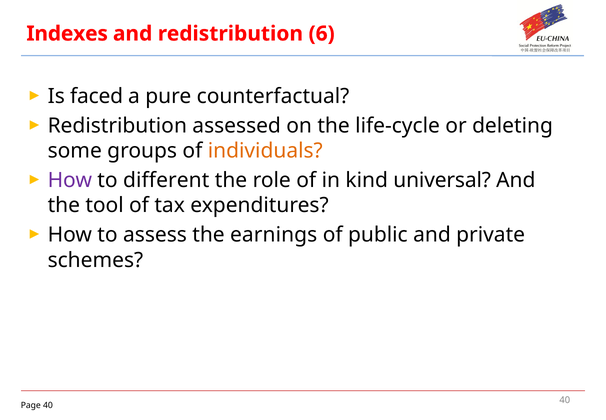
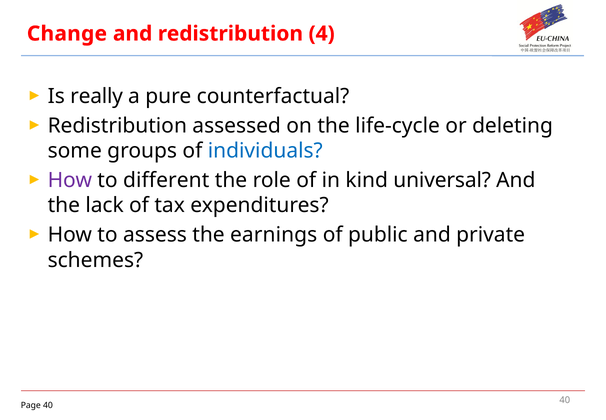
Indexes: Indexes -> Change
6: 6 -> 4
faced: faced -> really
individuals colour: orange -> blue
tool: tool -> lack
